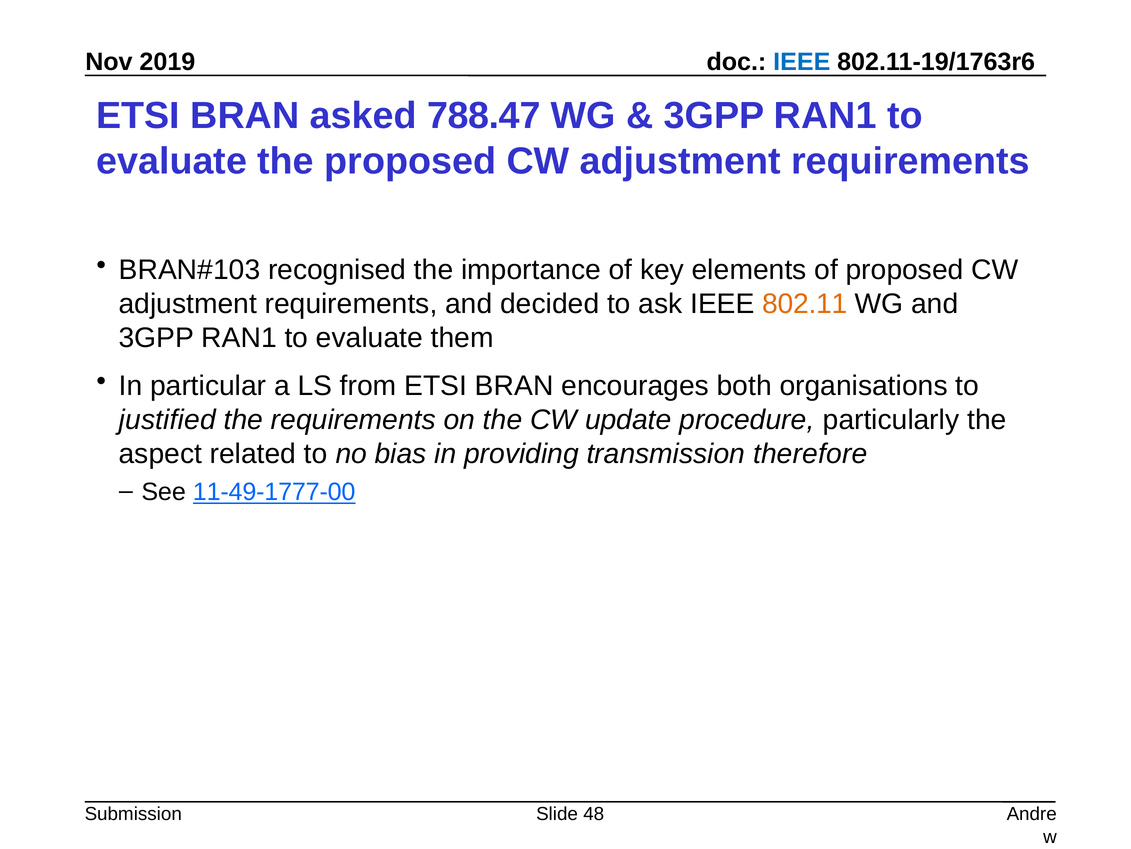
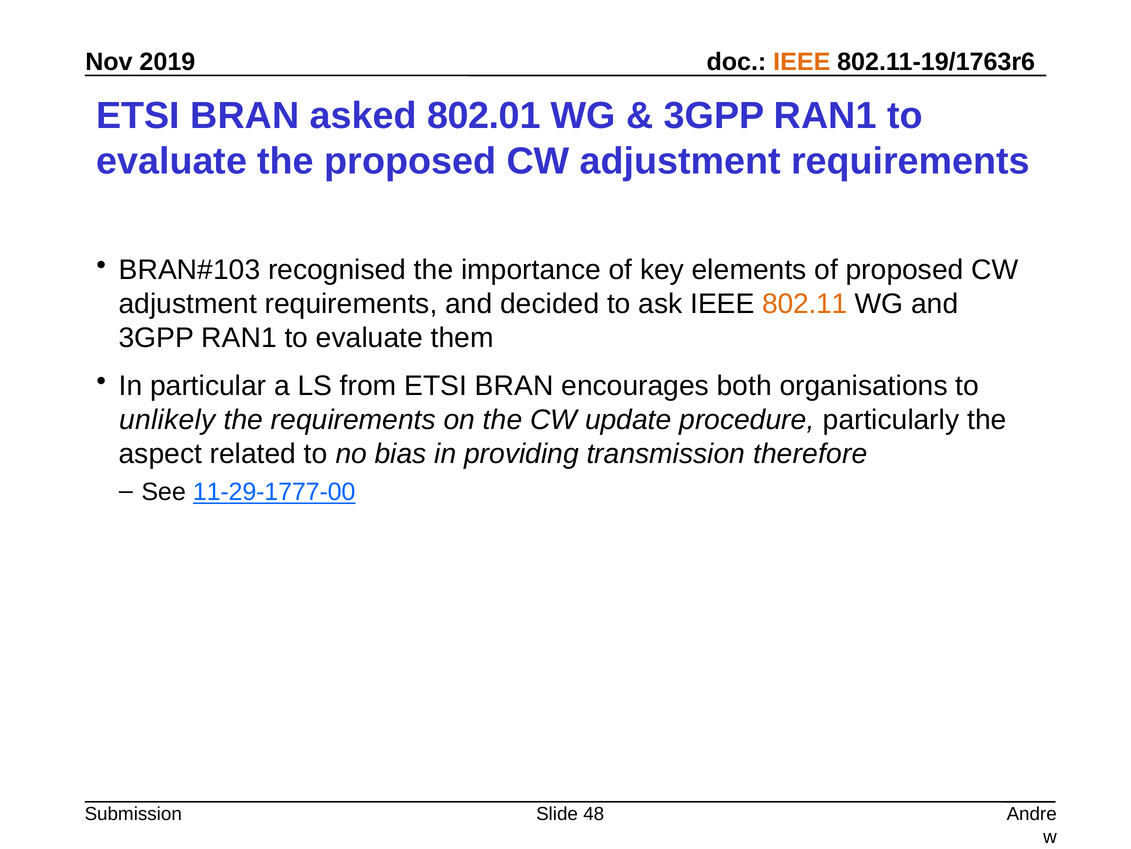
IEEE at (802, 62) colour: blue -> orange
788.47: 788.47 -> 802.01
justified: justified -> unlikely
11-49-1777-00: 11-49-1777-00 -> 11-29-1777-00
